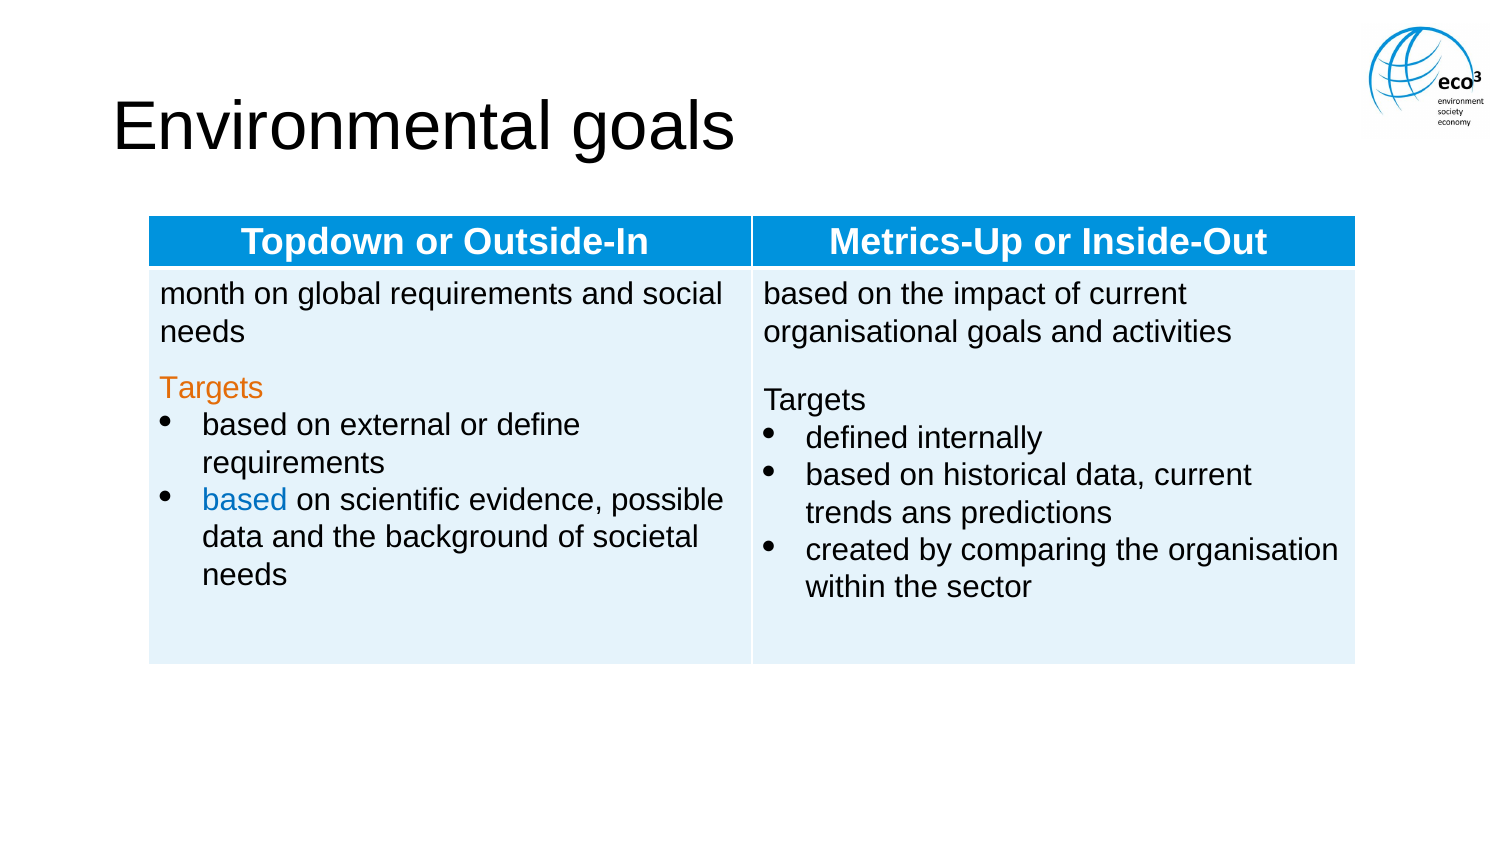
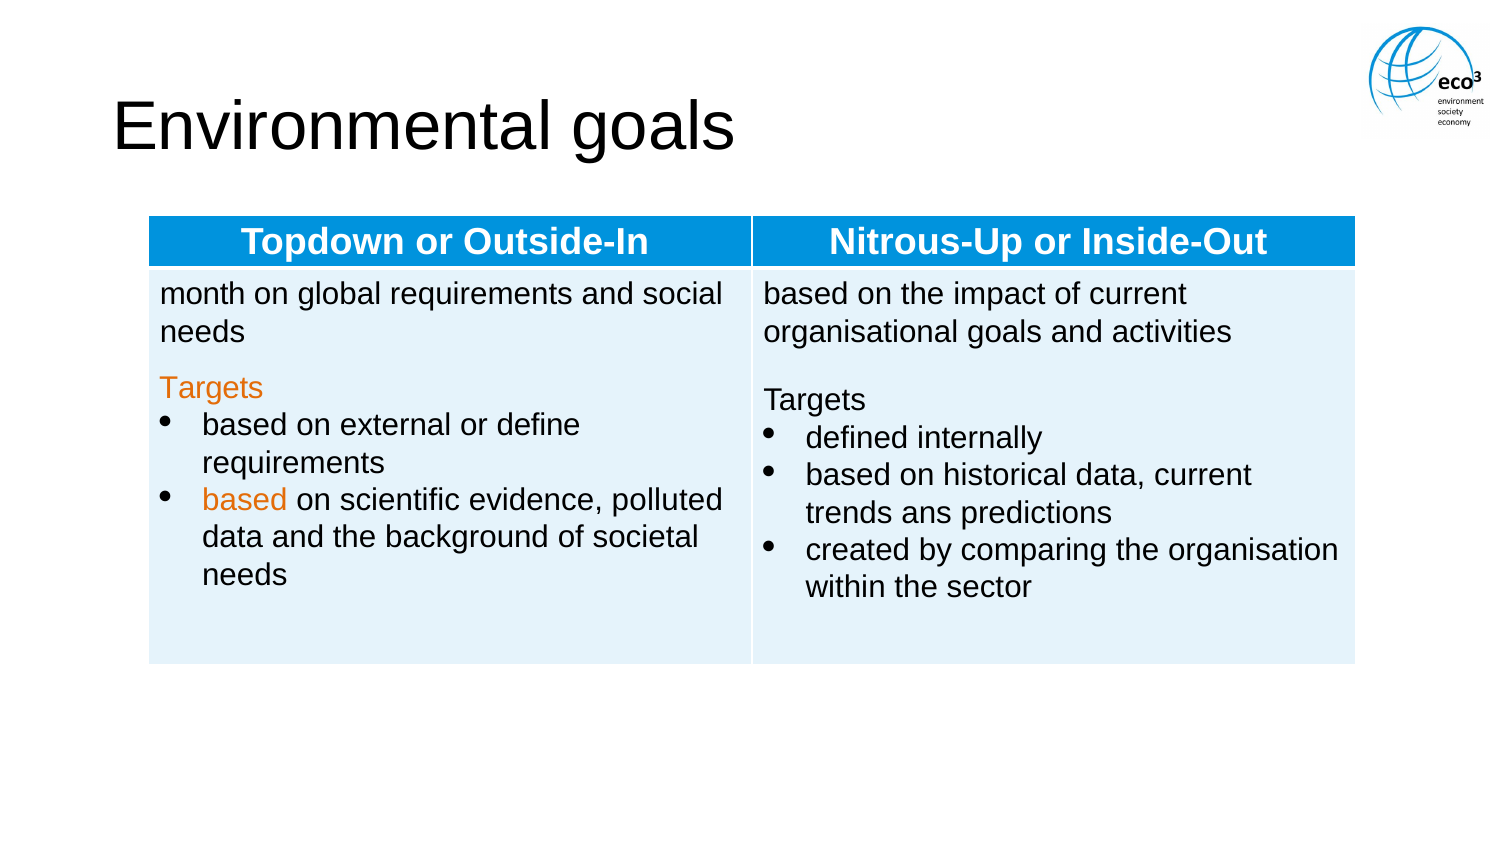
Metrics-Up: Metrics-Up -> Nitrous-Up
based at (245, 500) colour: blue -> orange
possible: possible -> polluted
